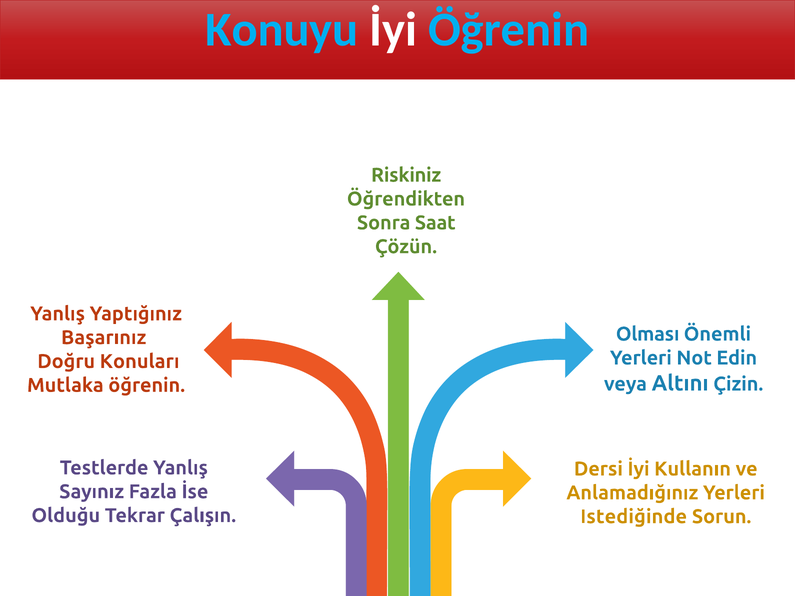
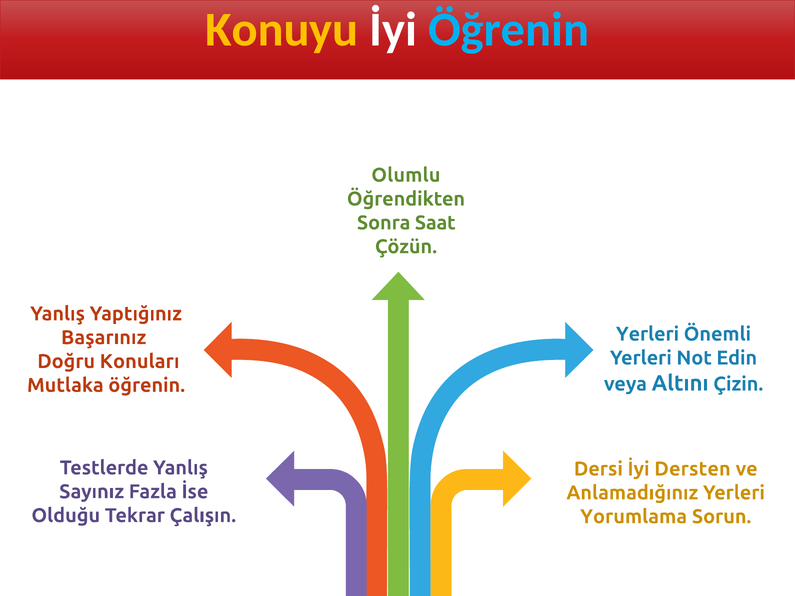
Konuyu colour: light blue -> yellow
Riskiniz: Riskiniz -> Olumlu
Olması at (648, 334): Olması -> Yerleri
Kullanın: Kullanın -> Dersten
Istediğinde: Istediğinde -> Yorumlama
